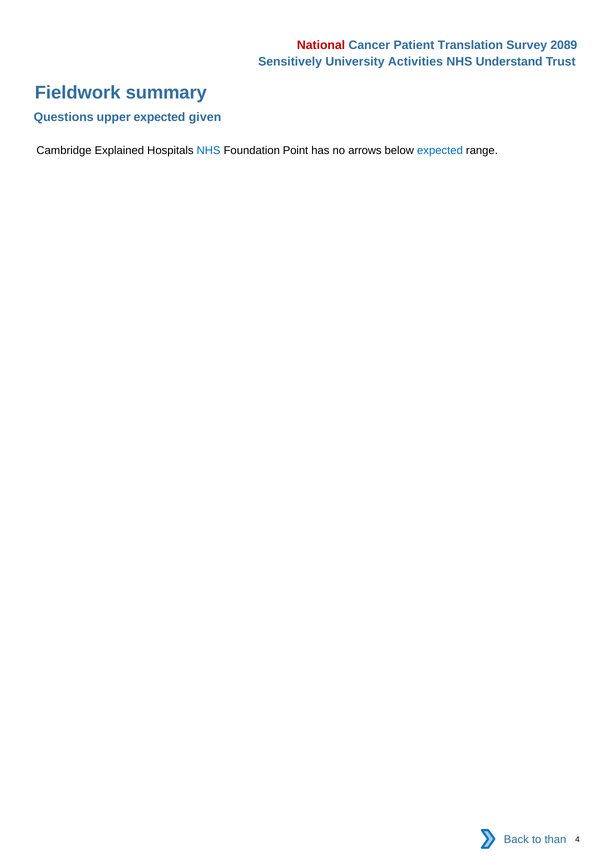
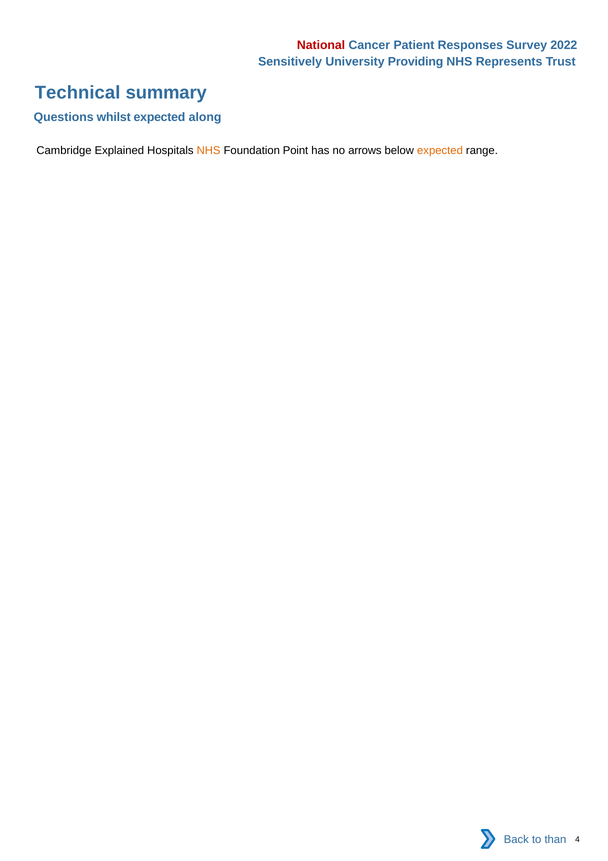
Translation: Translation -> Responses
2089: 2089 -> 2022
Activities: Activities -> Providing
Understand: Understand -> Represents
Fieldwork: Fieldwork -> Technical
upper: upper -> whilst
given: given -> along
NHS at (209, 151) colour: blue -> orange
expected at (440, 151) colour: blue -> orange
